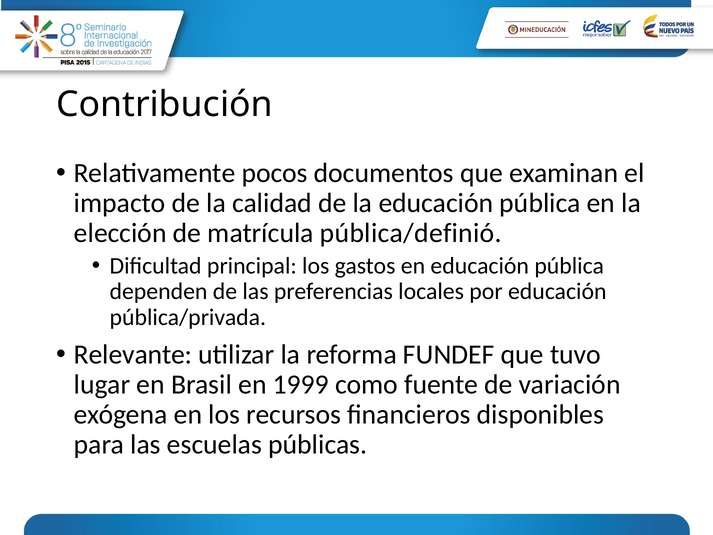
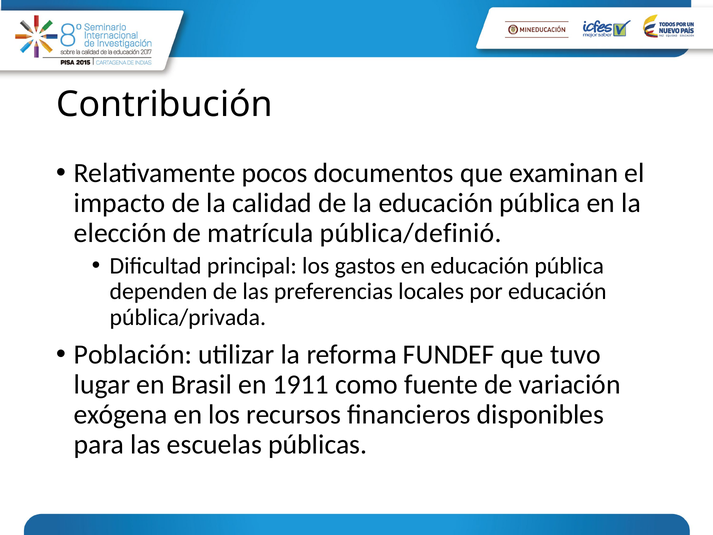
Relevante: Relevante -> Población
1999: 1999 -> 1911
